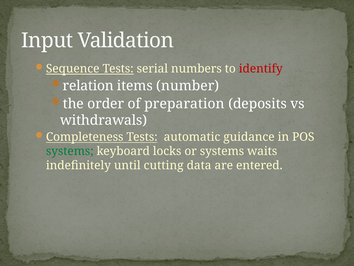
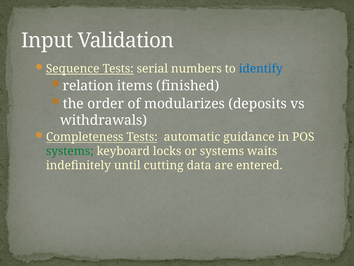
identify colour: red -> blue
number: number -> finished
preparation: preparation -> modularizes
